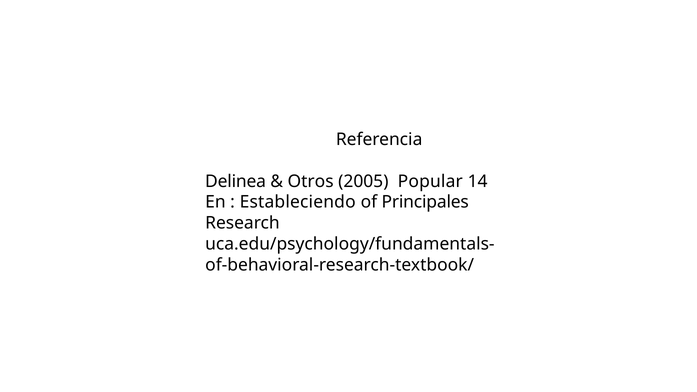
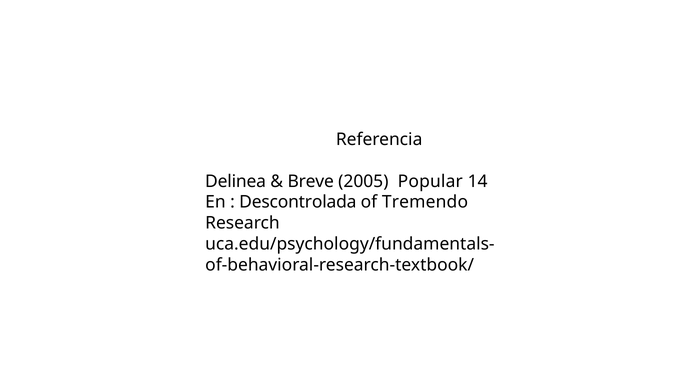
Otros: Otros -> Breve
Estableciendo: Estableciendo -> Descontrolada
Principales: Principales -> Tremendo
